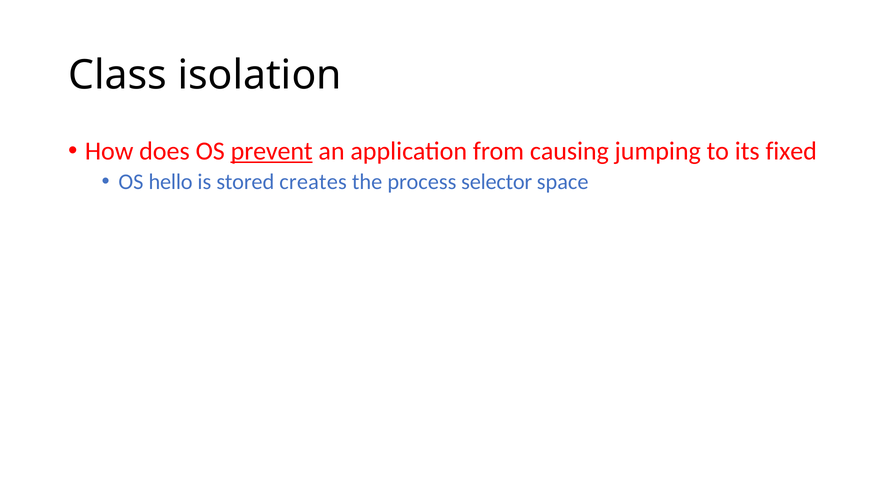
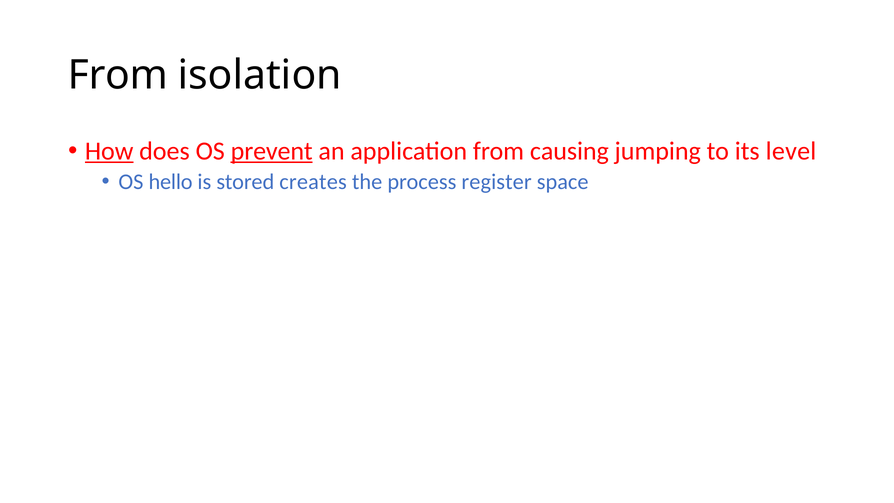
Class at (118, 75): Class -> From
How underline: none -> present
fixed: fixed -> level
selector: selector -> register
